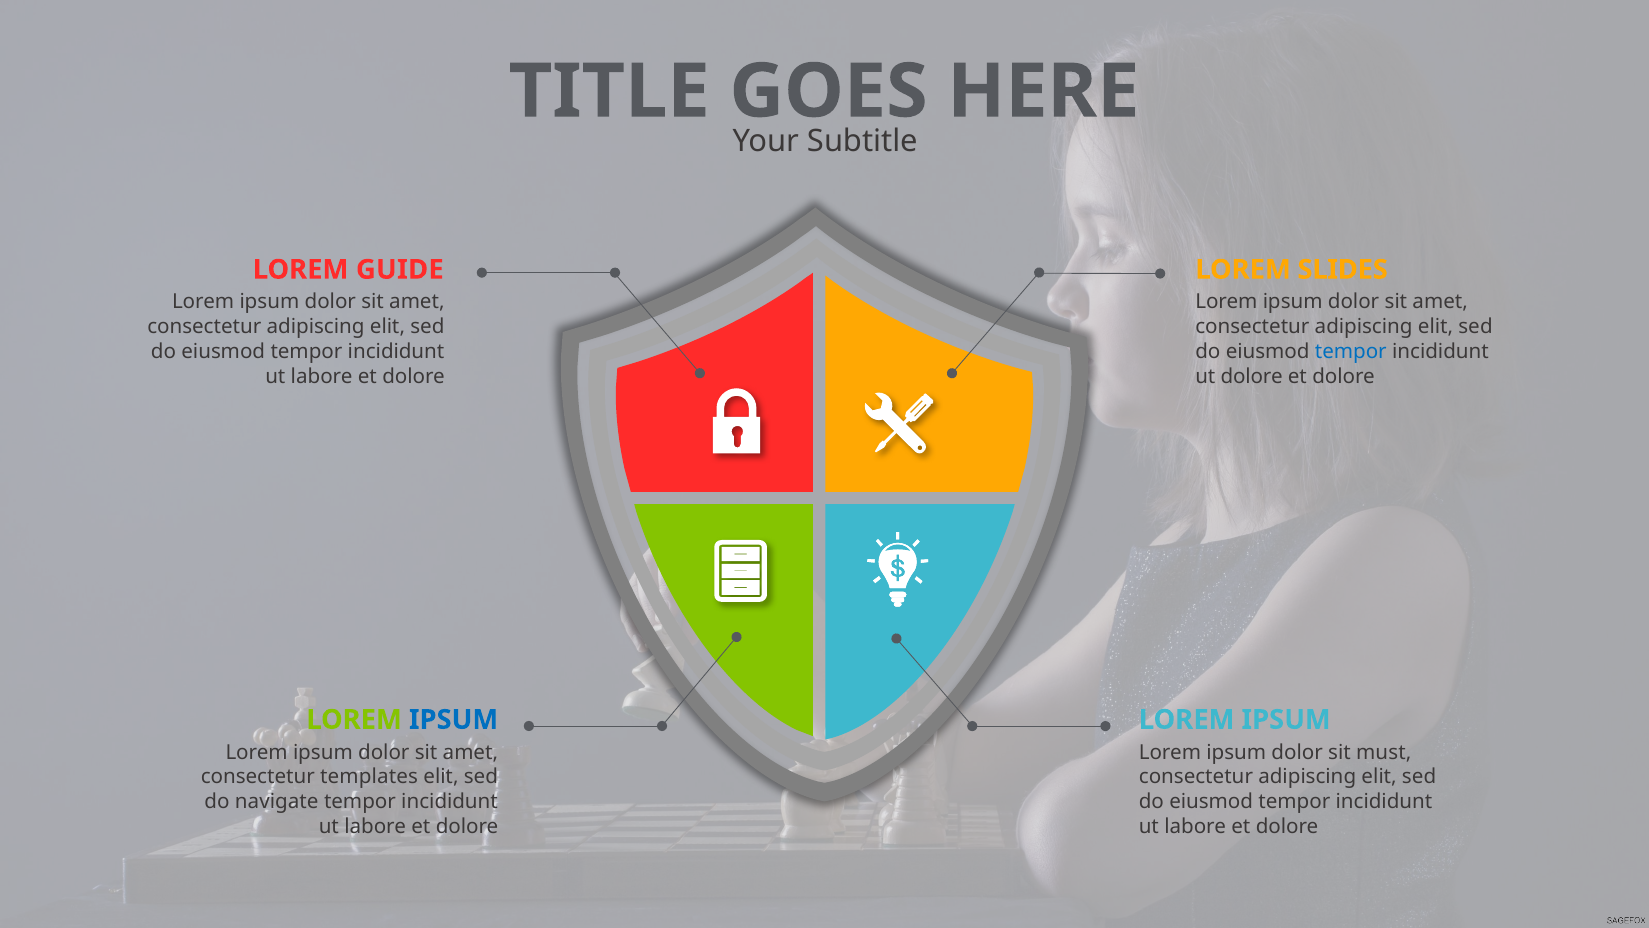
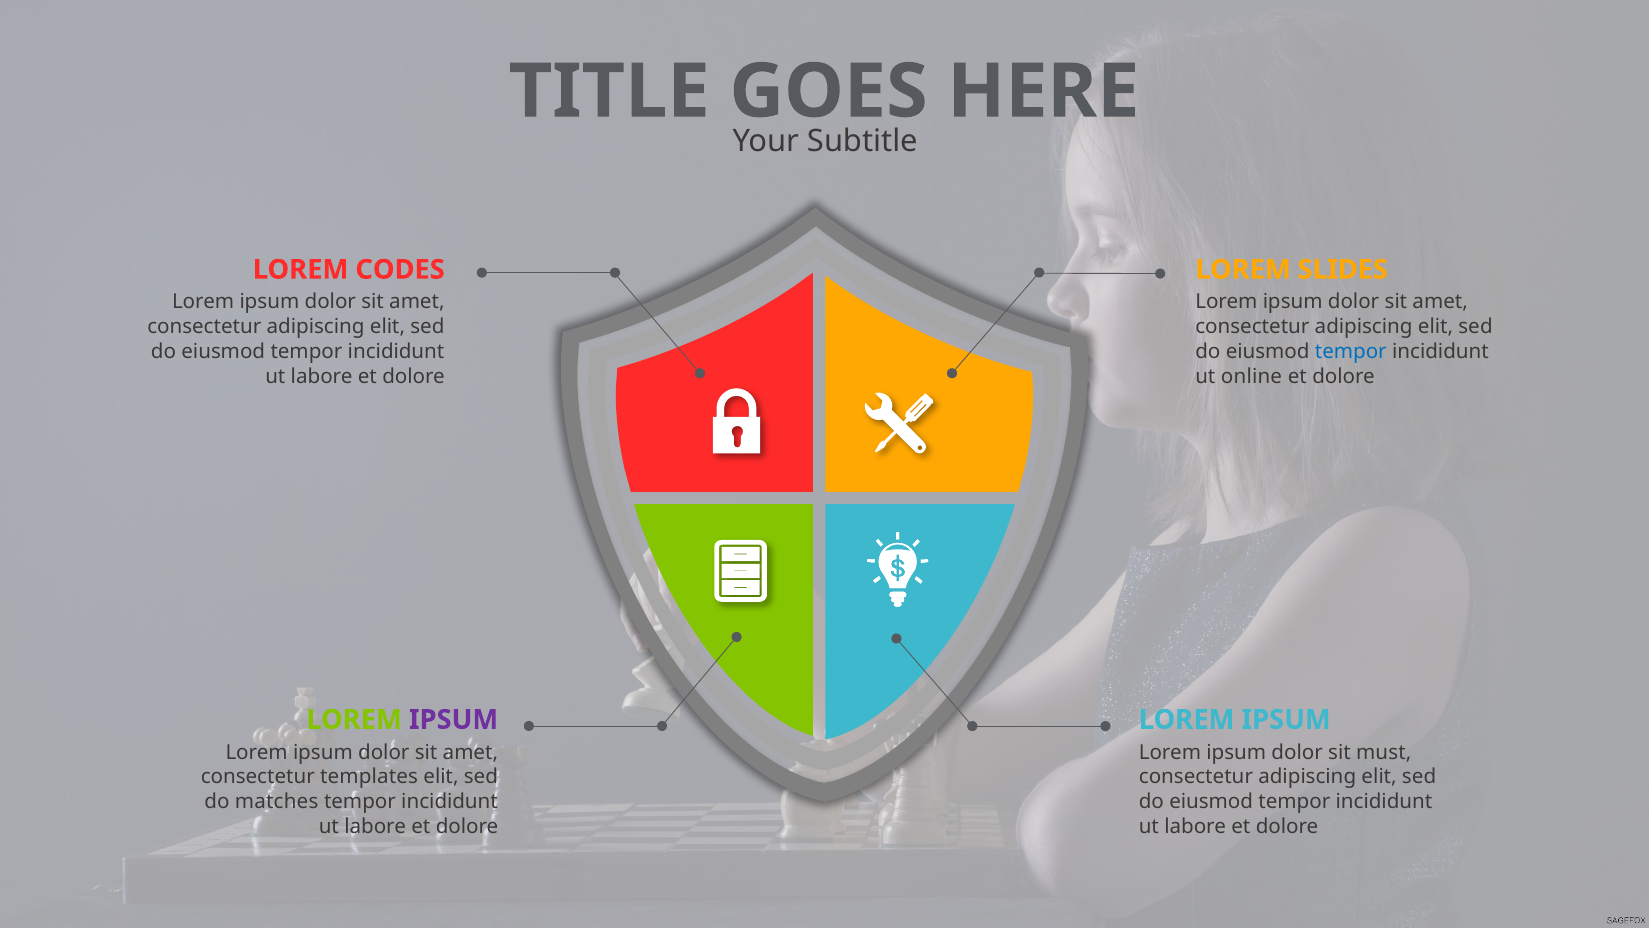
GUIDE: GUIDE -> CODES
ut dolore: dolore -> online
IPSUM at (454, 719) colour: blue -> purple
navigate: navigate -> matches
